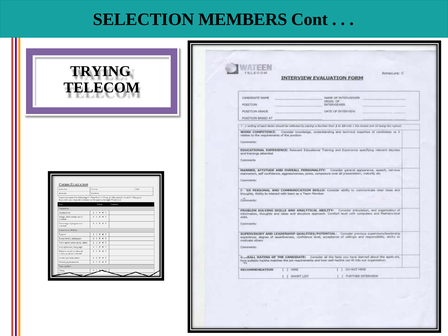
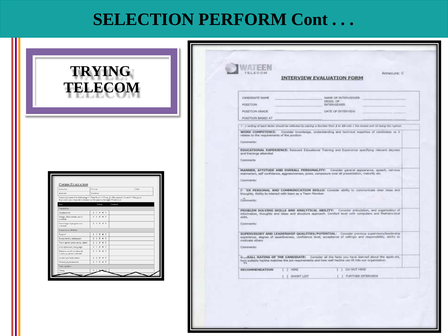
MEMBERS: MEMBERS -> PERFORM
